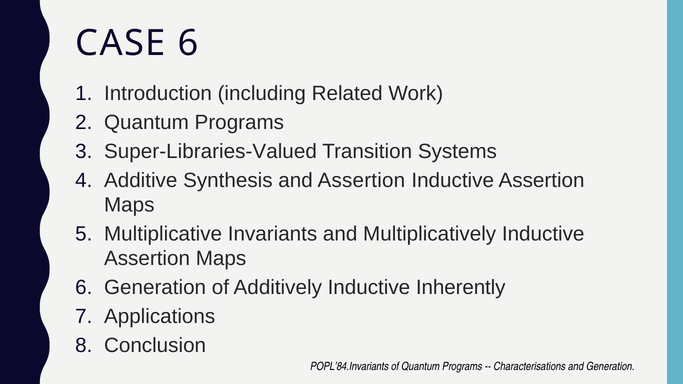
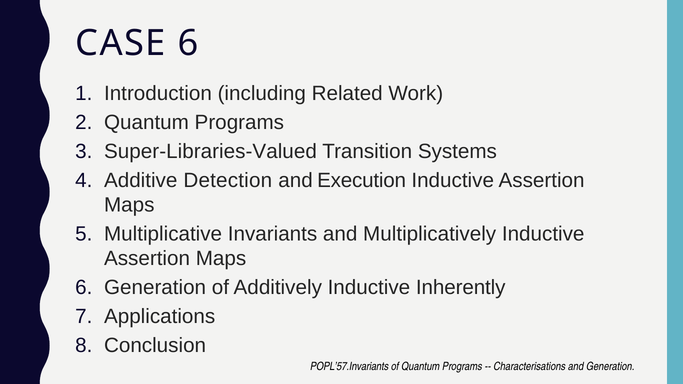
Synthesis: Synthesis -> Detection
and Assertion: Assertion -> Execution
POPL’84.Invariants: POPL’84.Invariants -> POPL’57.Invariants
